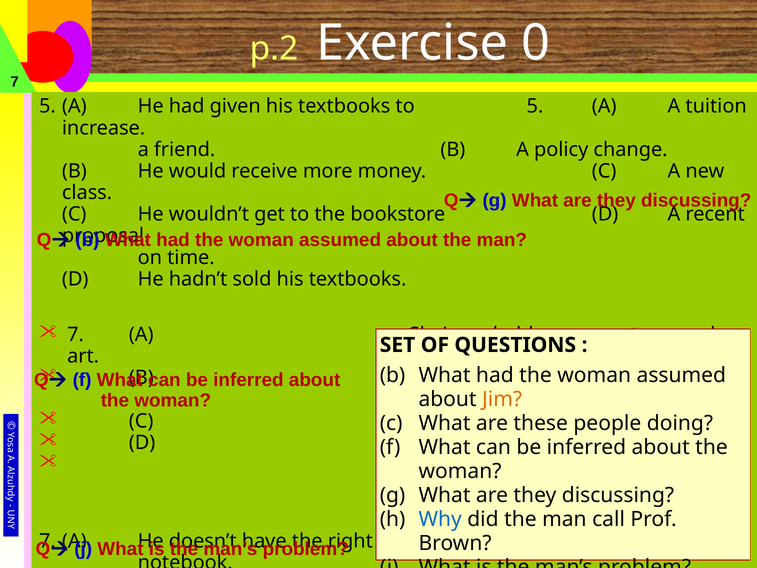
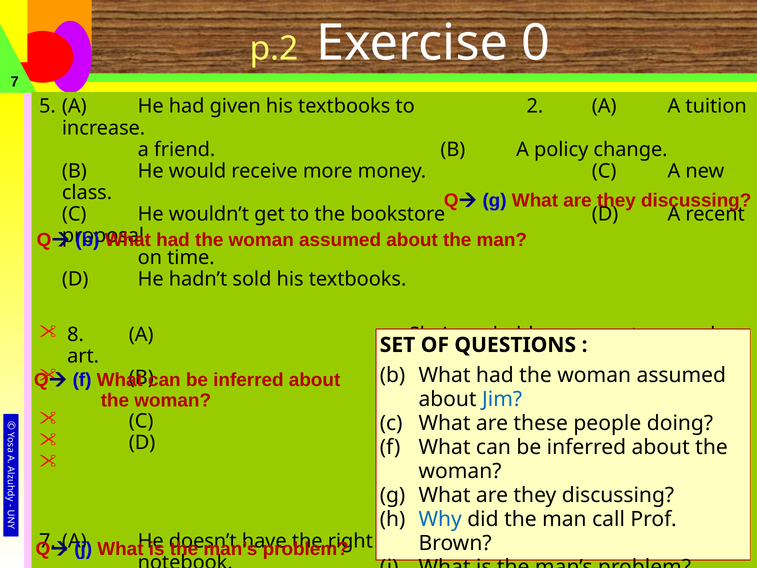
to 5: 5 -> 2
7 at (76, 335): 7 -> 8
Jim colour: orange -> blue
